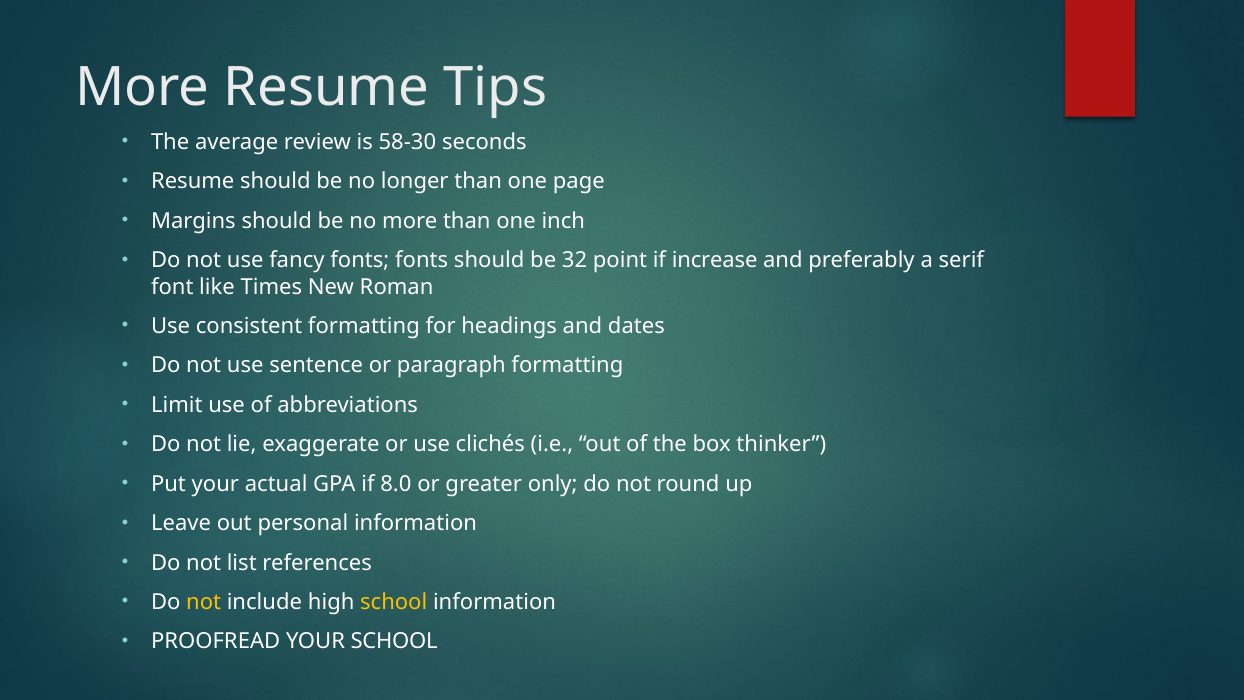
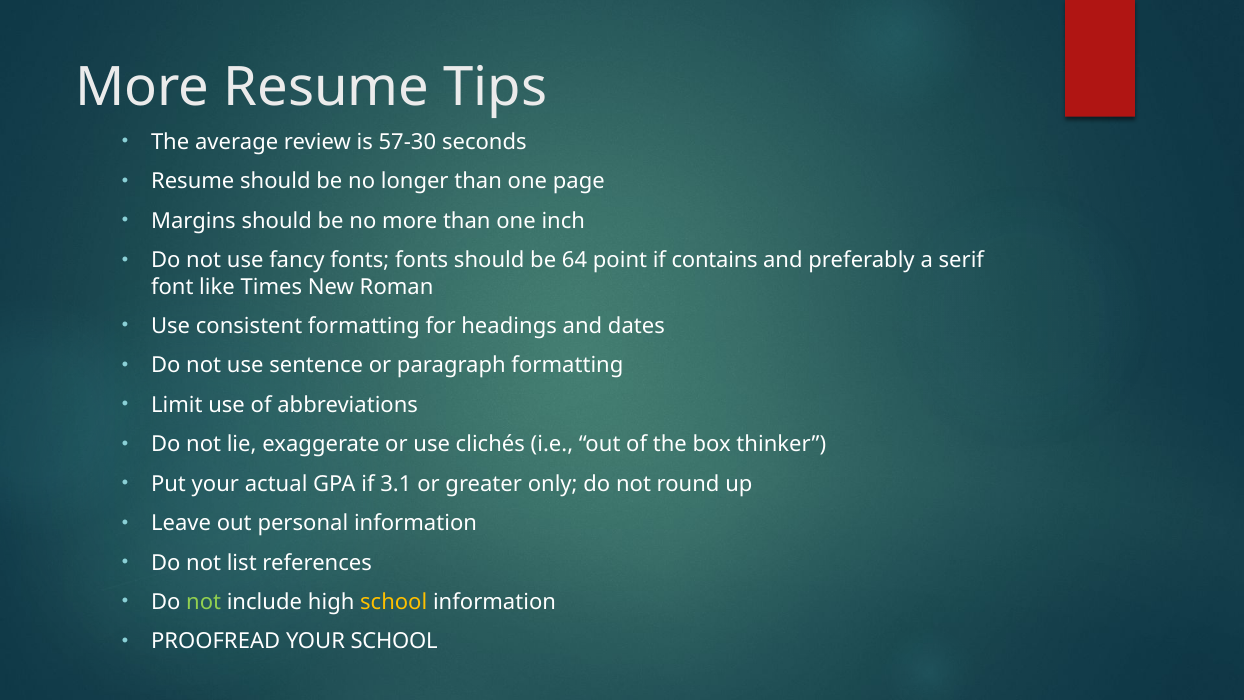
58-30: 58-30 -> 57-30
32: 32 -> 64
increase: increase -> contains
8.0: 8.0 -> 3.1
not at (204, 602) colour: yellow -> light green
